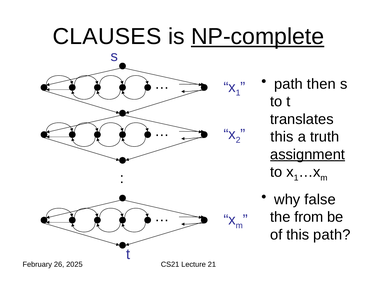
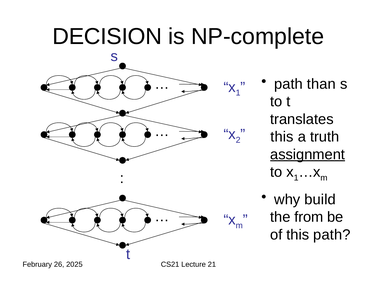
CLAUSES: CLAUSES -> DECISION
NP-complete underline: present -> none
then: then -> than
false: false -> build
